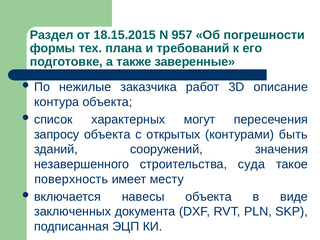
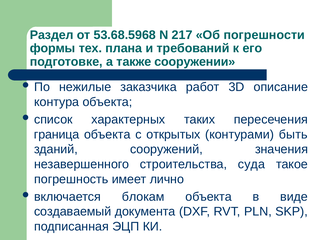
18.15.2015: 18.15.2015 -> 53.68.5968
957: 957 -> 217
заверенные: заверенные -> сооружении
могут: могут -> таких
запросу: запросу -> граница
поверхность: поверхность -> погрешность
месту: месту -> лично
навесы: навесы -> блокам
заключенных: заключенных -> создаваемый
